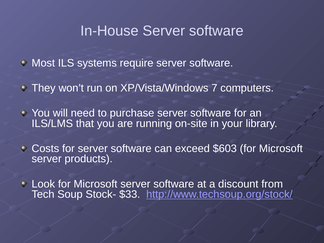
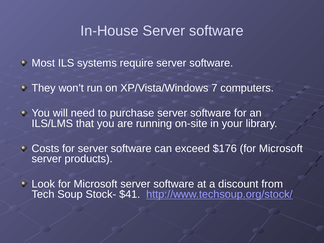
$603: $603 -> $176
$33: $33 -> $41
